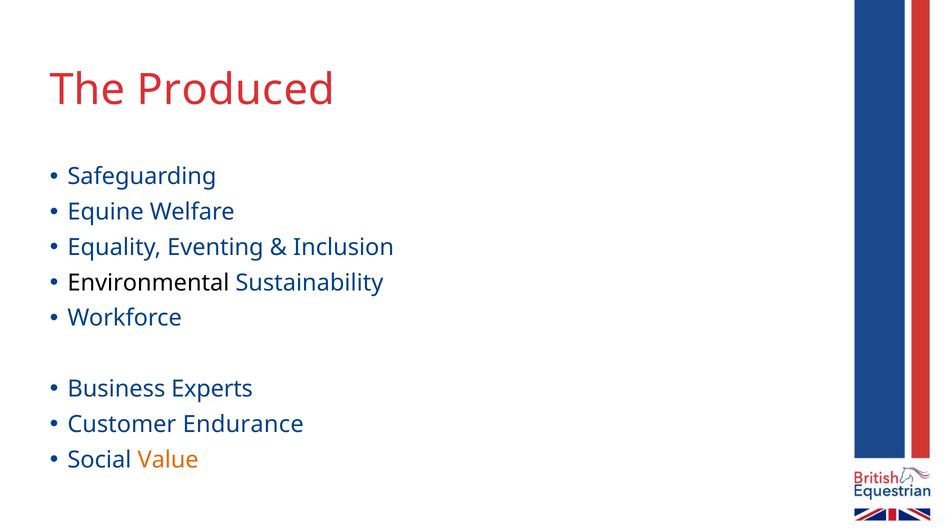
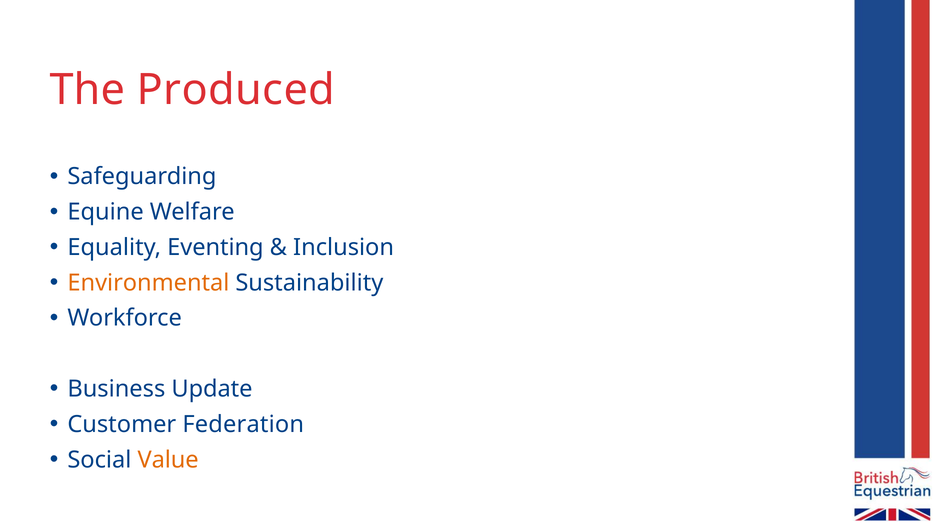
Environmental colour: black -> orange
Experts: Experts -> Update
Endurance: Endurance -> Federation
